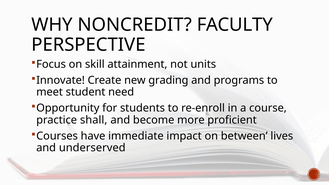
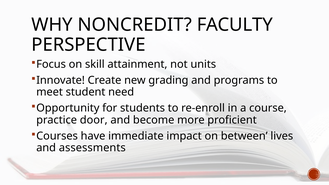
shall: shall -> door
underserved: underserved -> assessments
